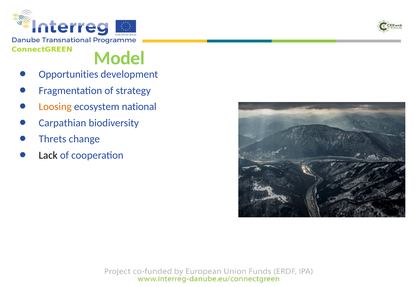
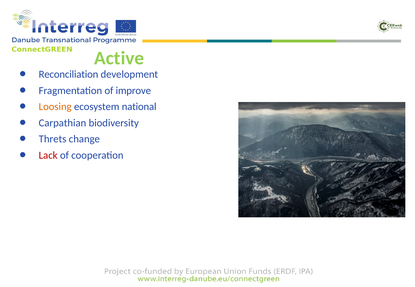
Model: Model -> Active
Opportunities: Opportunities -> Reconciliation
strategy: strategy -> improve
Lack colour: black -> red
